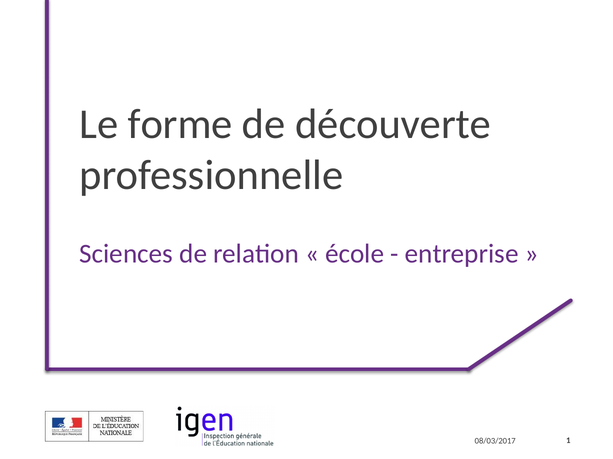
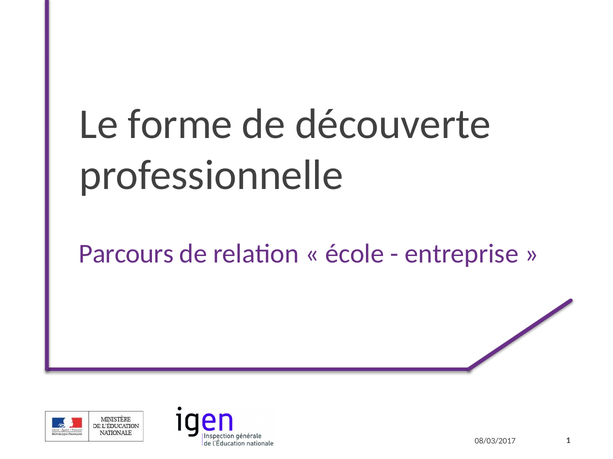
Sciences: Sciences -> Parcours
